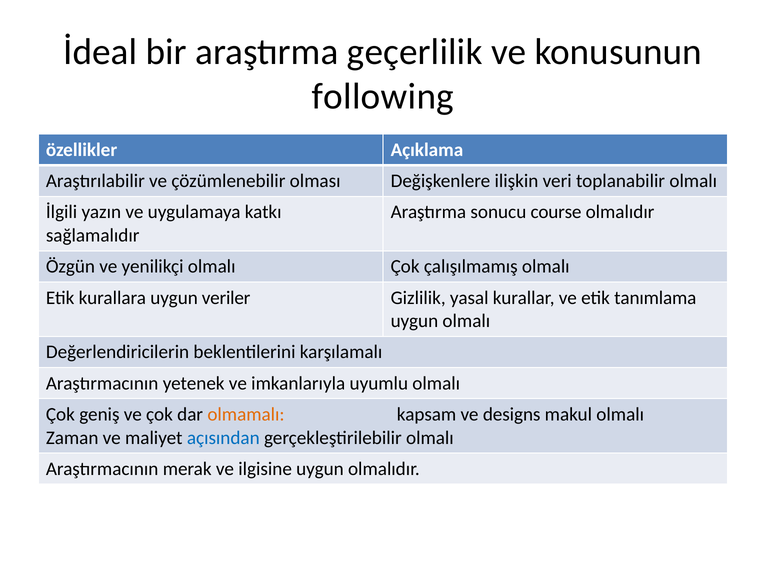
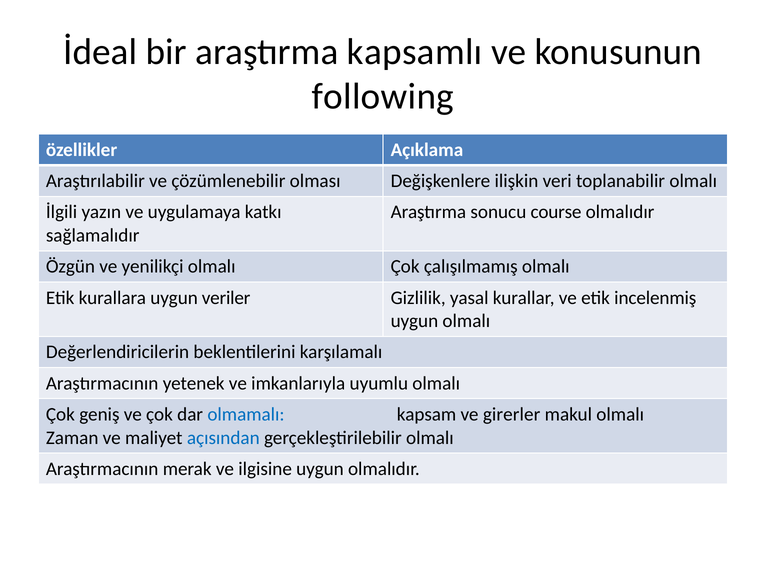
geçerlilik: geçerlilik -> kapsamlı
tanımlama: tanımlama -> incelenmiş
olmamalı colour: orange -> blue
designs: designs -> girerler
